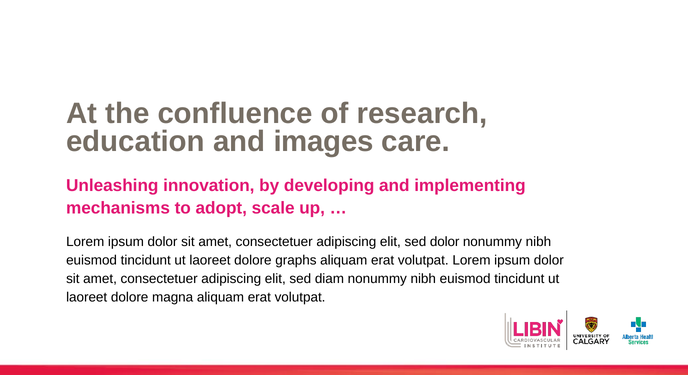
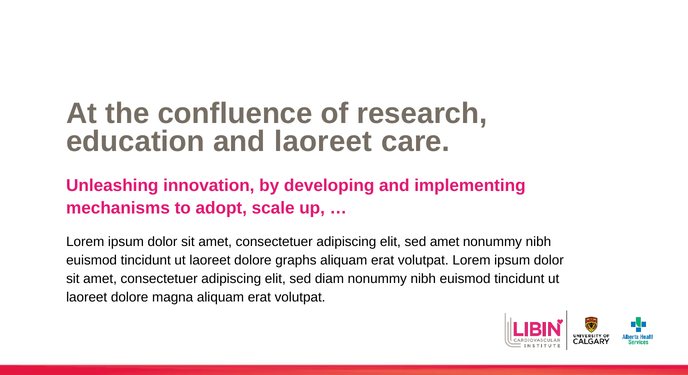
and images: images -> laoreet
sed dolor: dolor -> amet
